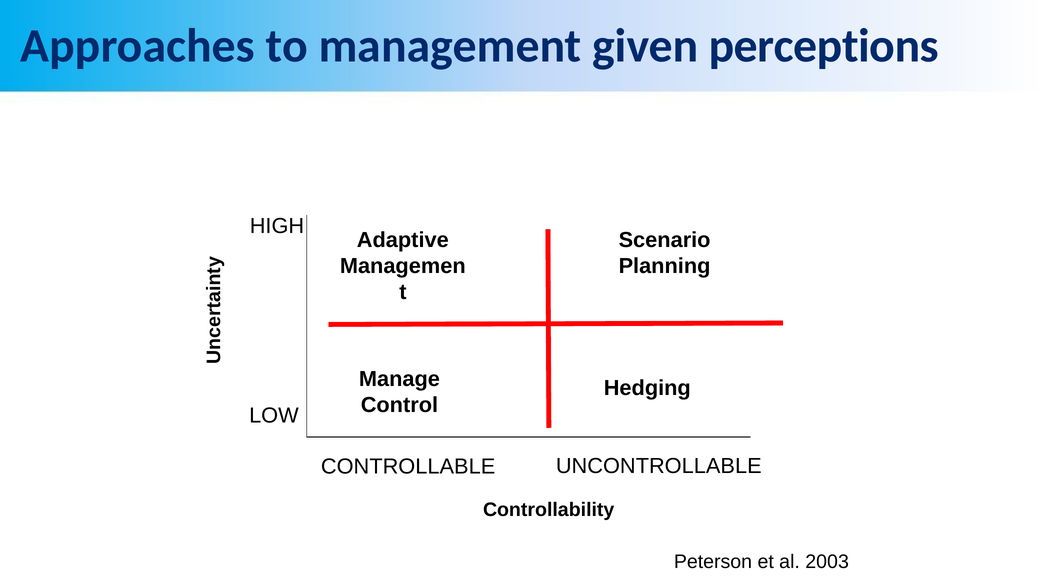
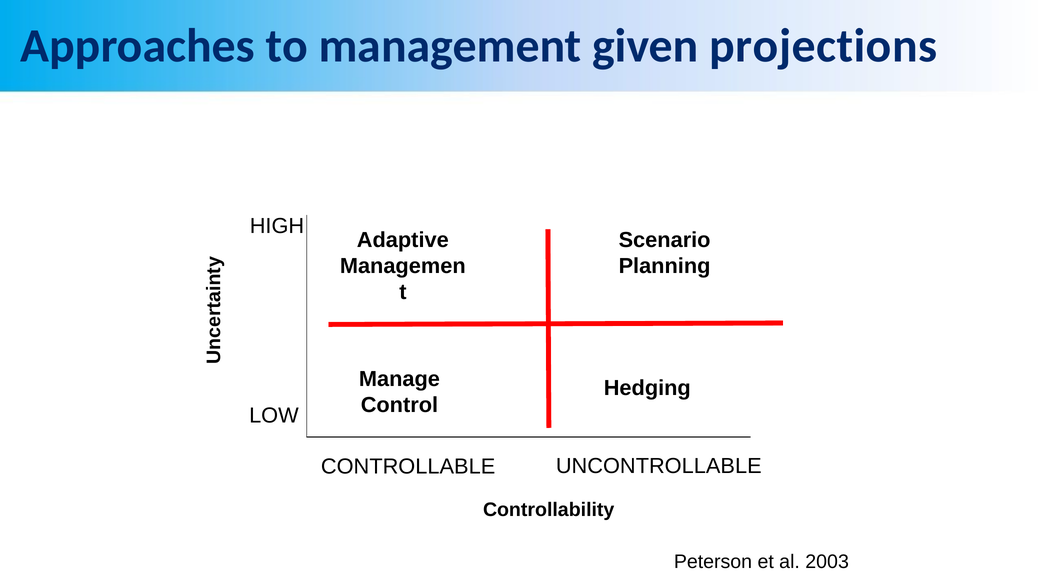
perceptions: perceptions -> projections
